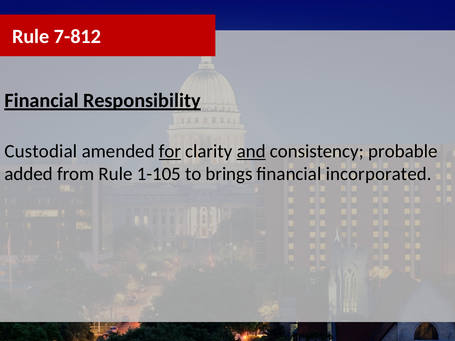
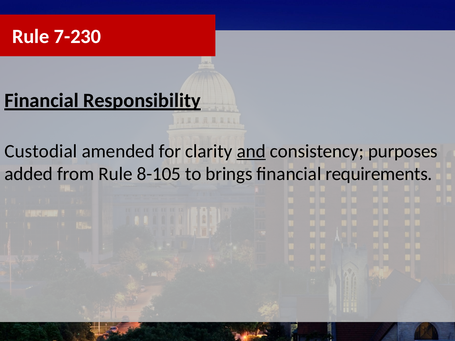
7-812: 7-812 -> 7-230
for underline: present -> none
probable: probable -> purposes
1-105: 1-105 -> 8-105
incorporated: incorporated -> requirements
